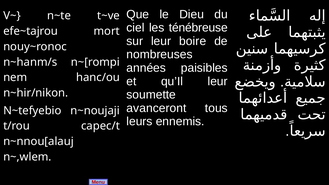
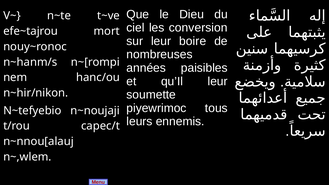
ténébreuse: ténébreuse -> conversion
avanceront: avanceront -> piyewrimoc
